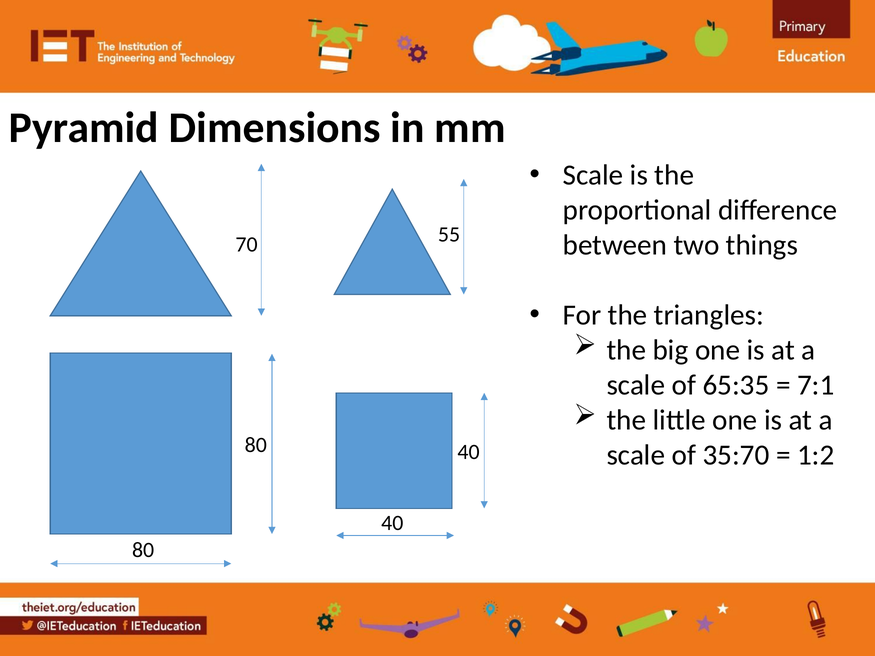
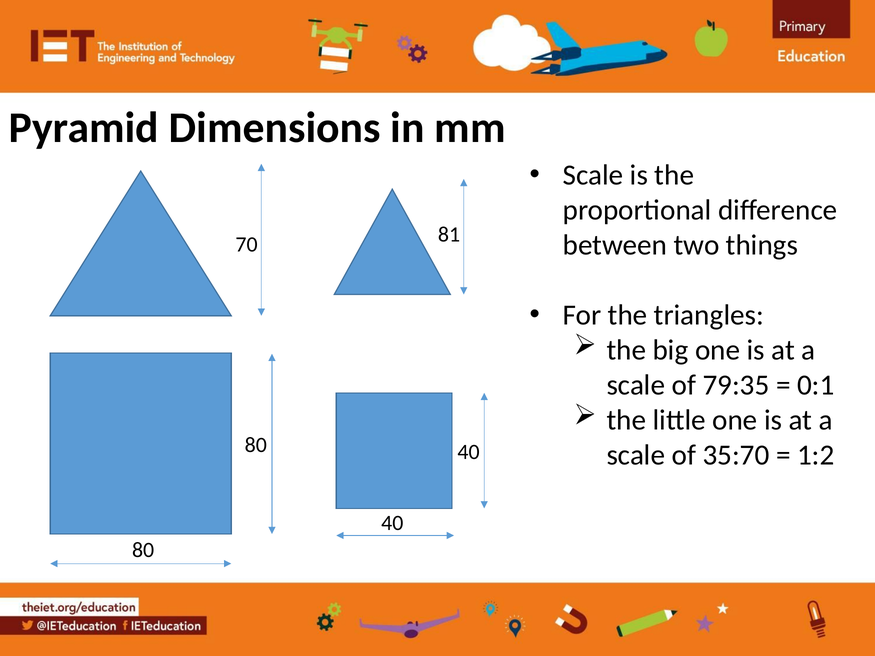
55: 55 -> 81
65:35: 65:35 -> 79:35
7:1: 7:1 -> 0:1
